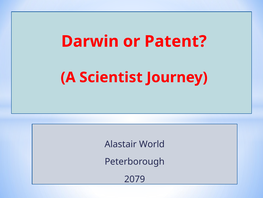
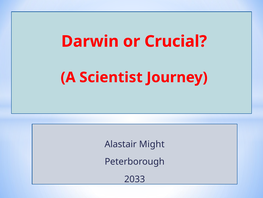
Patent: Patent -> Crucial
World: World -> Might
2079: 2079 -> 2033
